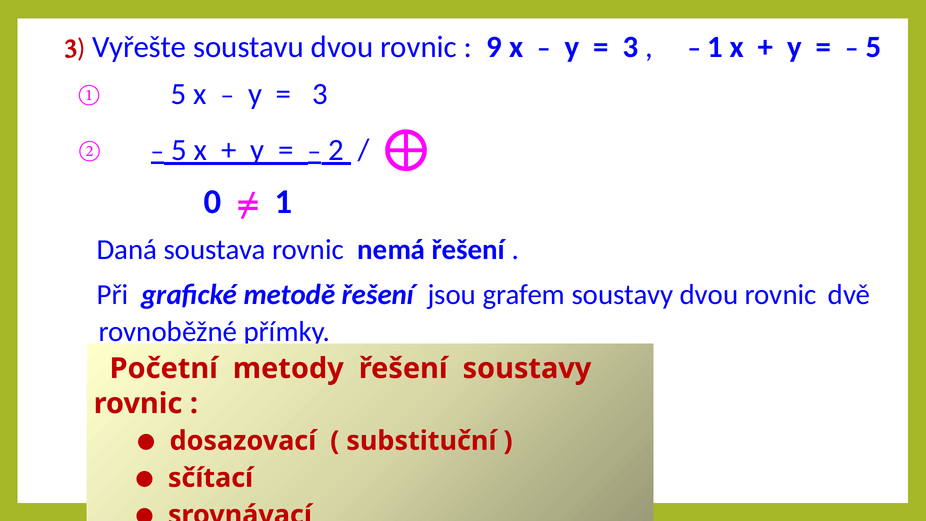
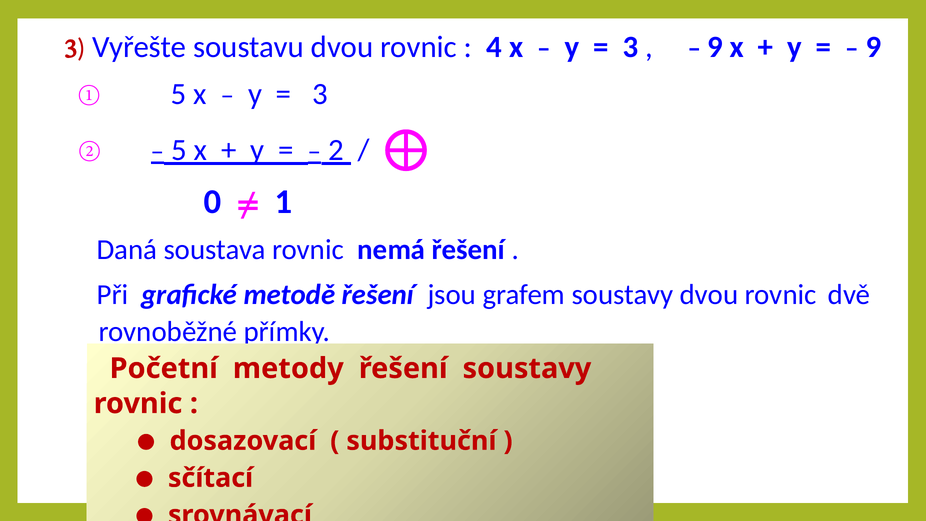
9: 9 -> 4
1 at (715, 47): 1 -> 9
5 at (873, 47): 5 -> 9
